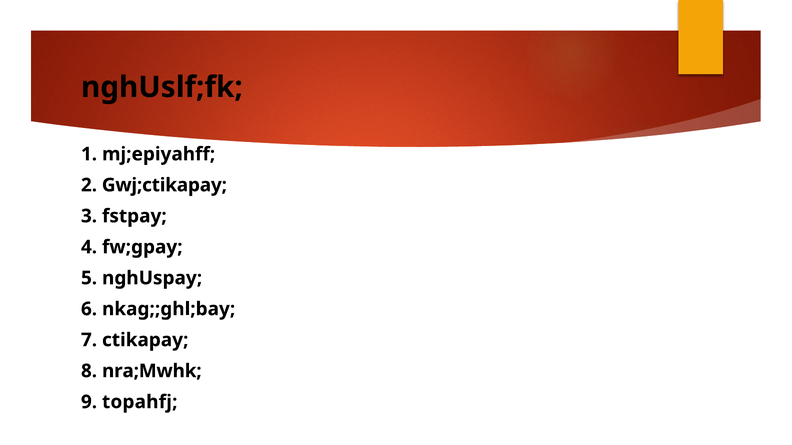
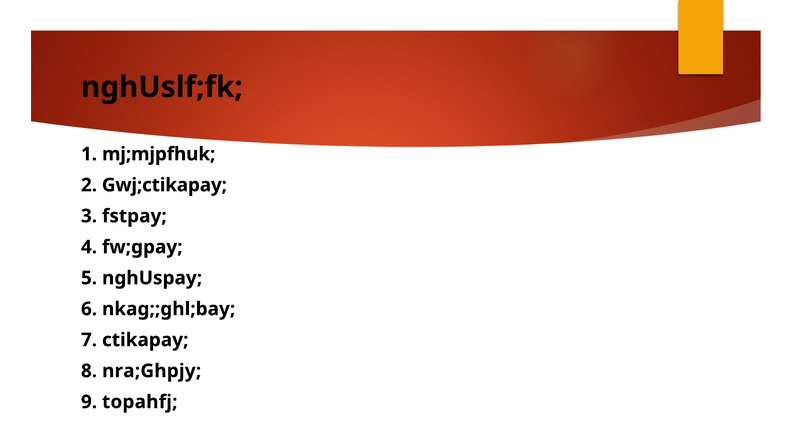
mj;epiyahff: mj;epiyahff -> mj;mjpfhuk
nra;Mwhk: nra;Mwhk -> nra;Ghpjy
